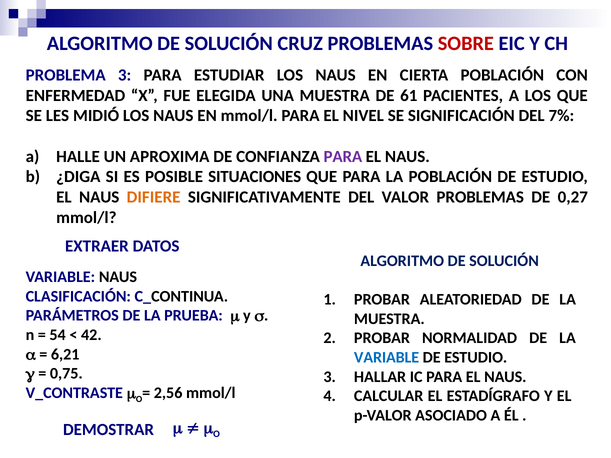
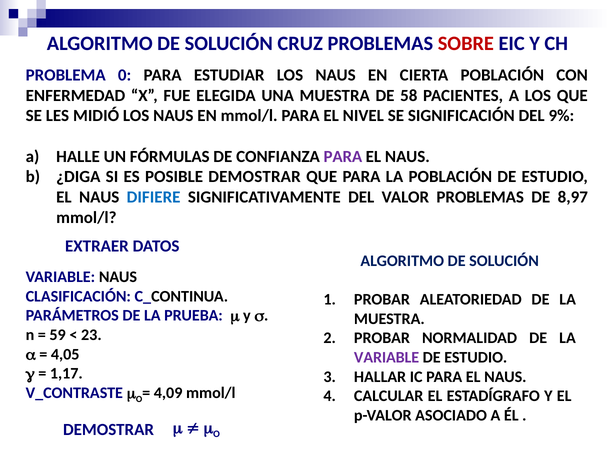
PROBLEMA 3: 3 -> 0
61: 61 -> 58
7%: 7% -> 9%
APROXIMA: APROXIMA -> FÓRMULAS
POSIBLE SITUACIONES: SITUACIONES -> DEMOSTRAR
DIFIERE colour: orange -> blue
0,27: 0,27 -> 8,97
54: 54 -> 59
42: 42 -> 23
6,21: 6,21 -> 4,05
VARIABLE at (387, 358) colour: blue -> purple
0,75: 0,75 -> 1,17
2,56: 2,56 -> 4,09
